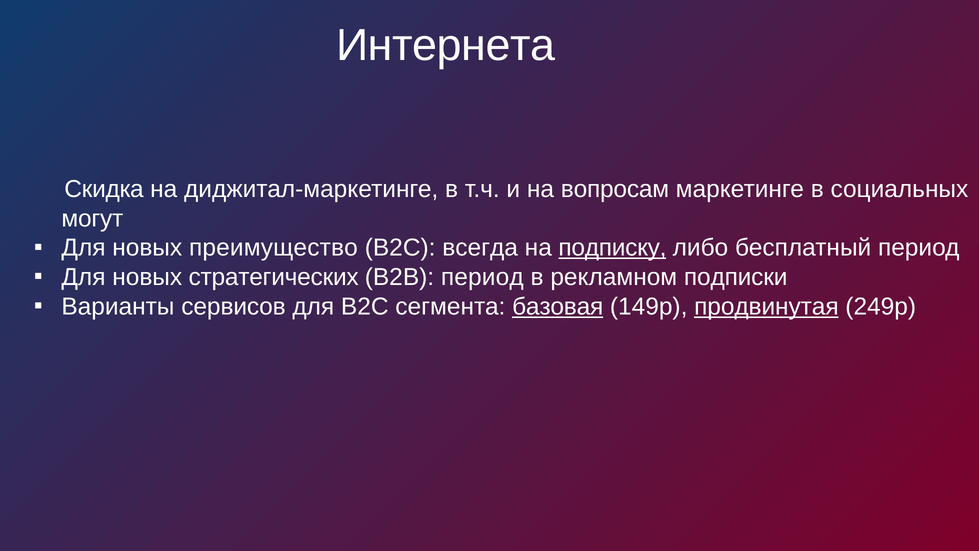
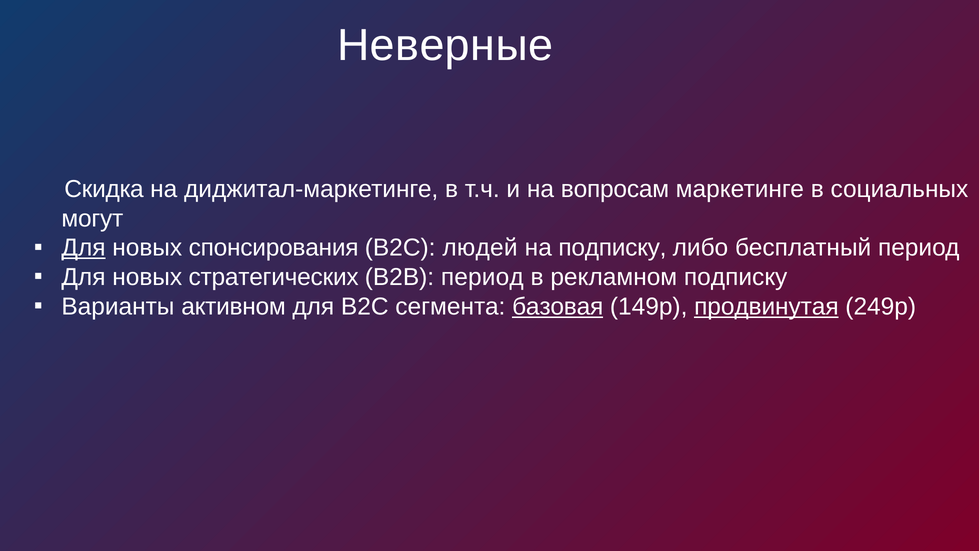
Интернета: Интернета -> Неверные
Для at (83, 248) underline: none -> present
преимущество: преимущество -> спонсирования
всегда: всегда -> людей
подписку at (612, 248) underline: present -> none
рекламном подписки: подписки -> подписку
сервисов: сервисов -> активном
